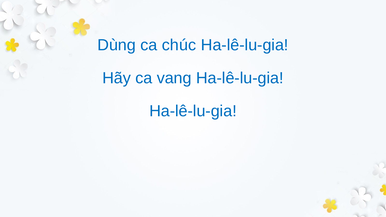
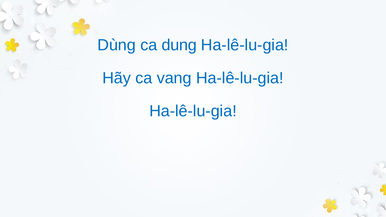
chúc: chúc -> dung
